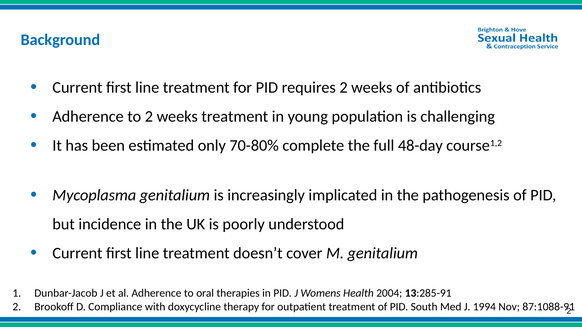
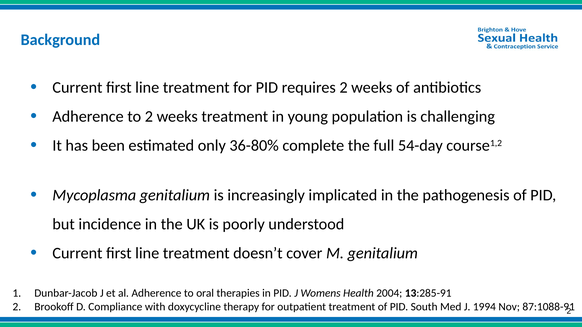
70-80%: 70-80% -> 36-80%
48-day: 48-day -> 54-day
